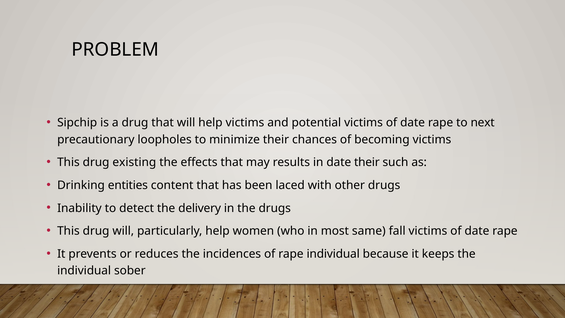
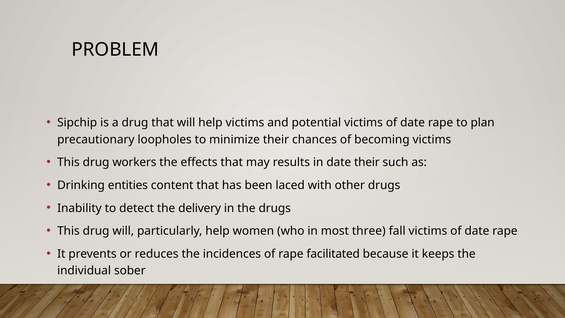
next: next -> plan
existing: existing -> workers
same: same -> three
rape individual: individual -> facilitated
